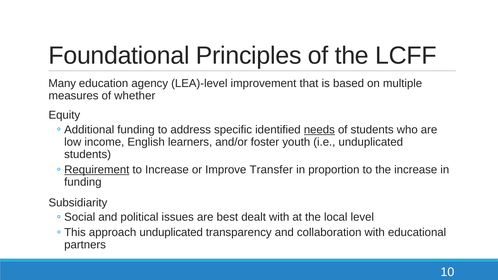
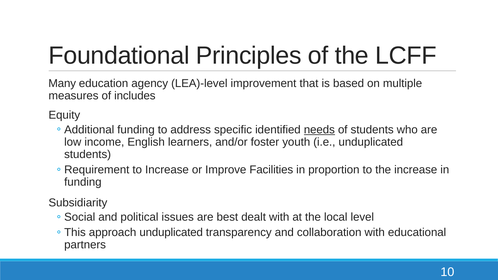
whether: whether -> includes
Requirement underline: present -> none
Transfer: Transfer -> Facilities
